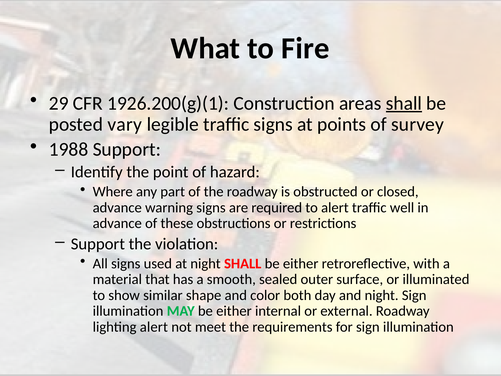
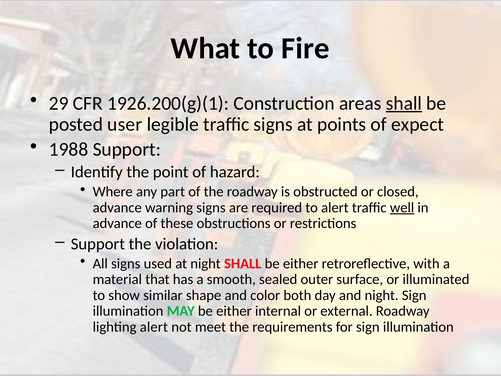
vary: vary -> user
survey: survey -> expect
well underline: none -> present
